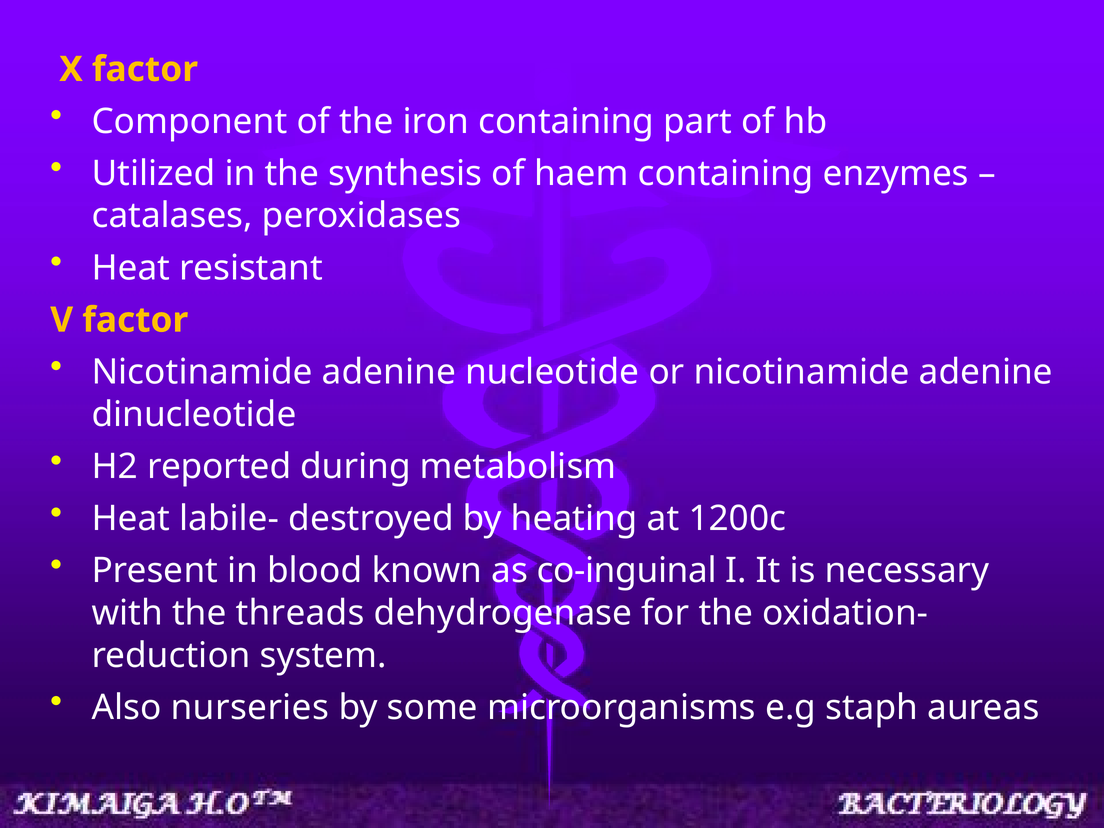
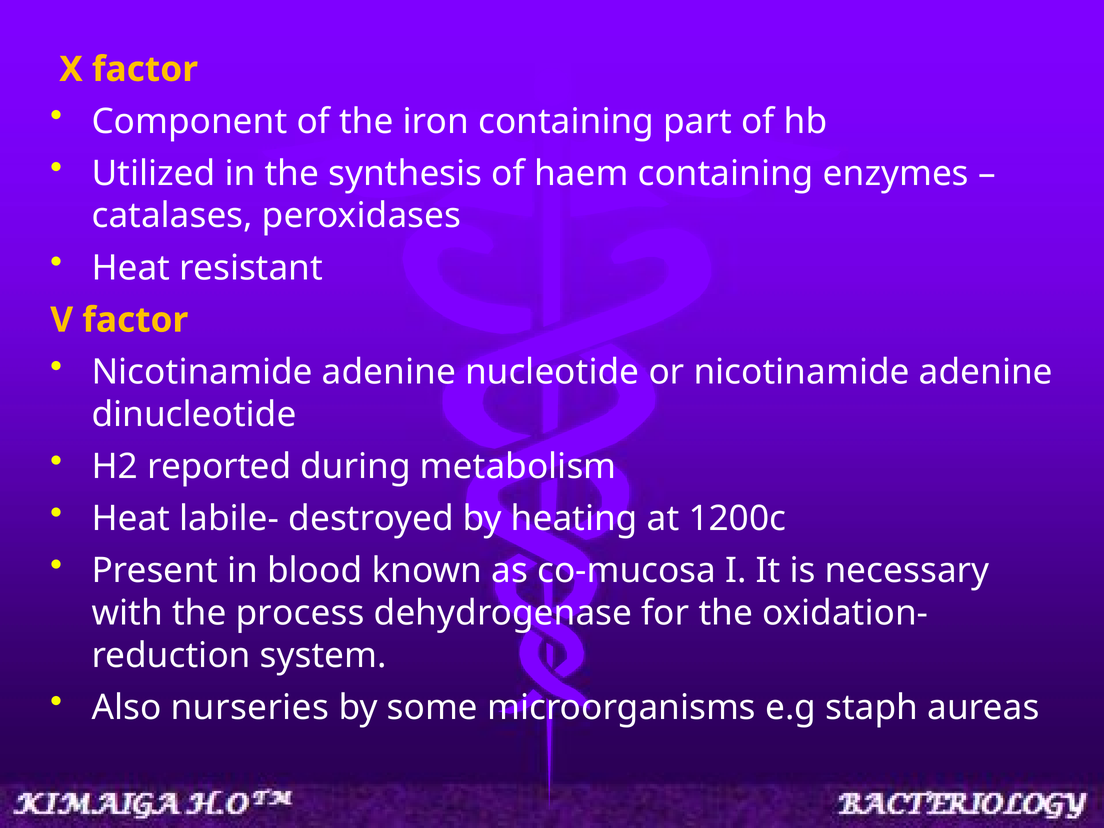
co-inguinal: co-inguinal -> co-mucosa
threads: threads -> process
